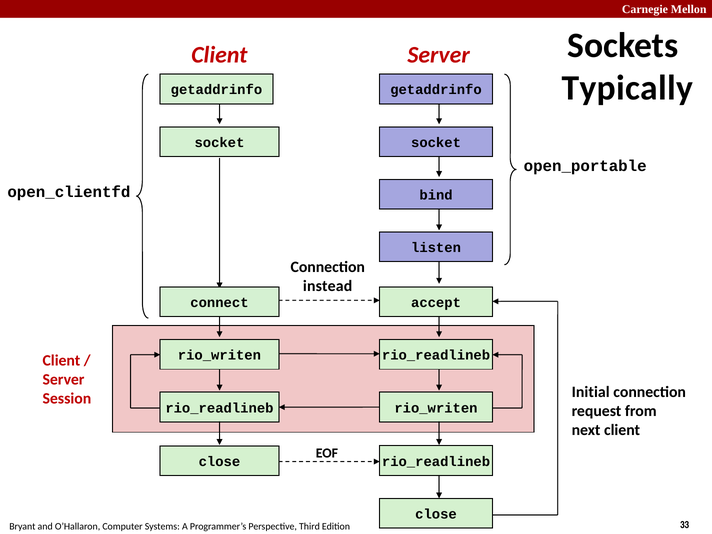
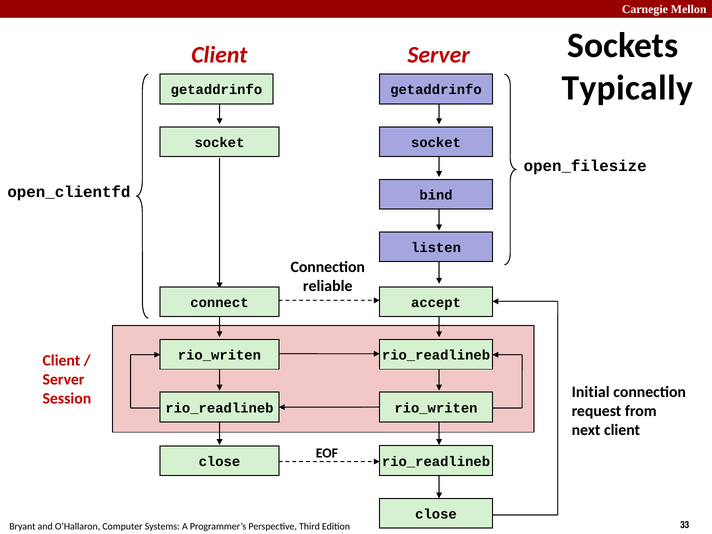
open_portable: open_portable -> open_filesize
instead: instead -> reliable
